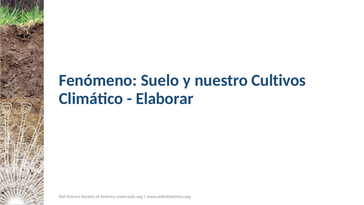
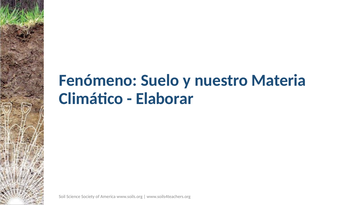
Cultivos: Cultivos -> Materia
